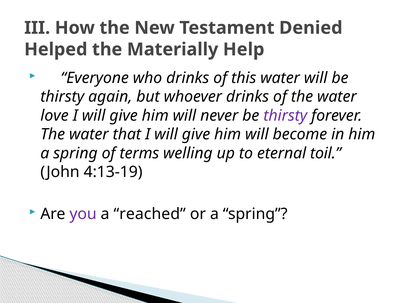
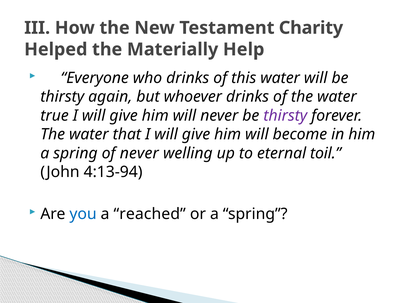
Denied: Denied -> Charity
love: love -> true
of terms: terms -> never
4:13-19: 4:13-19 -> 4:13-94
you colour: purple -> blue
